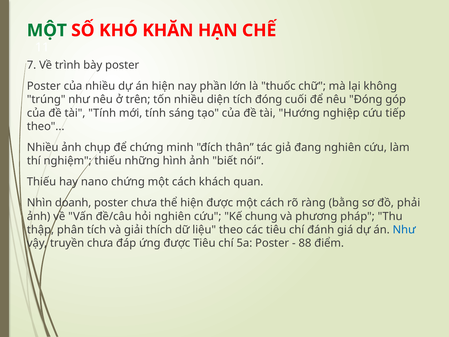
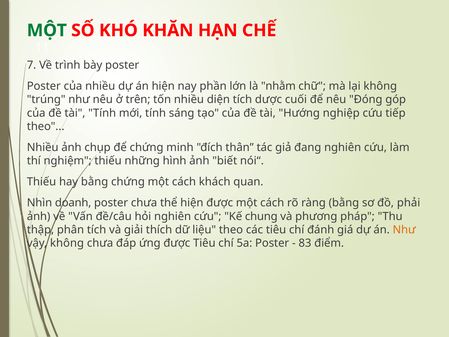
thuốc: thuốc -> nhằm
tích đóng: đóng -> dược
hay nano: nano -> bằng
Như at (404, 230) colour: blue -> orange
vậy truyền: truyền -> không
88: 88 -> 83
